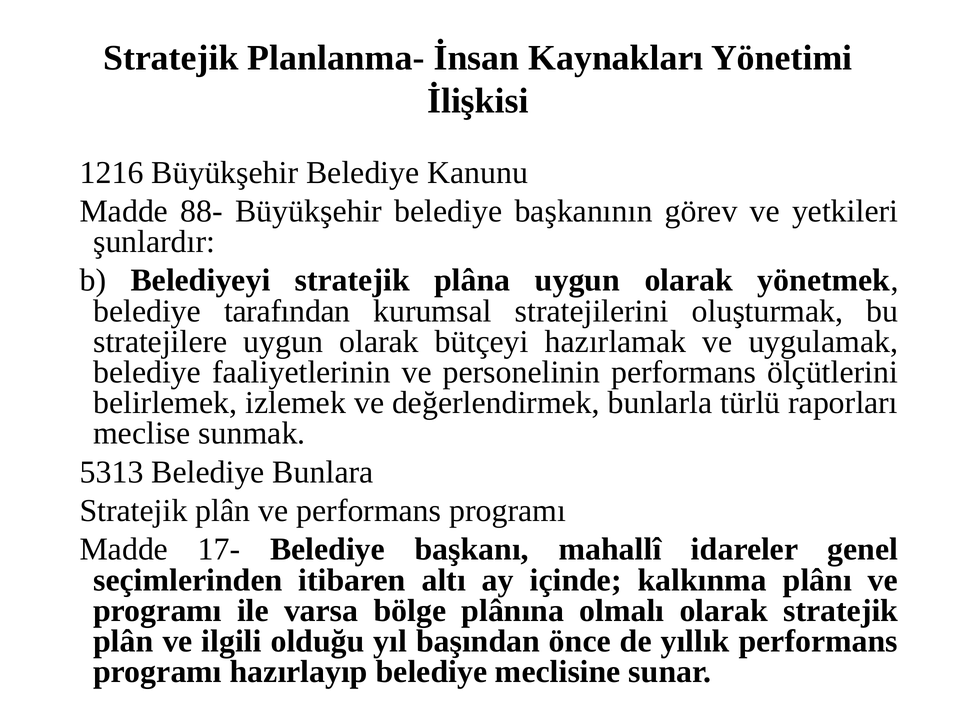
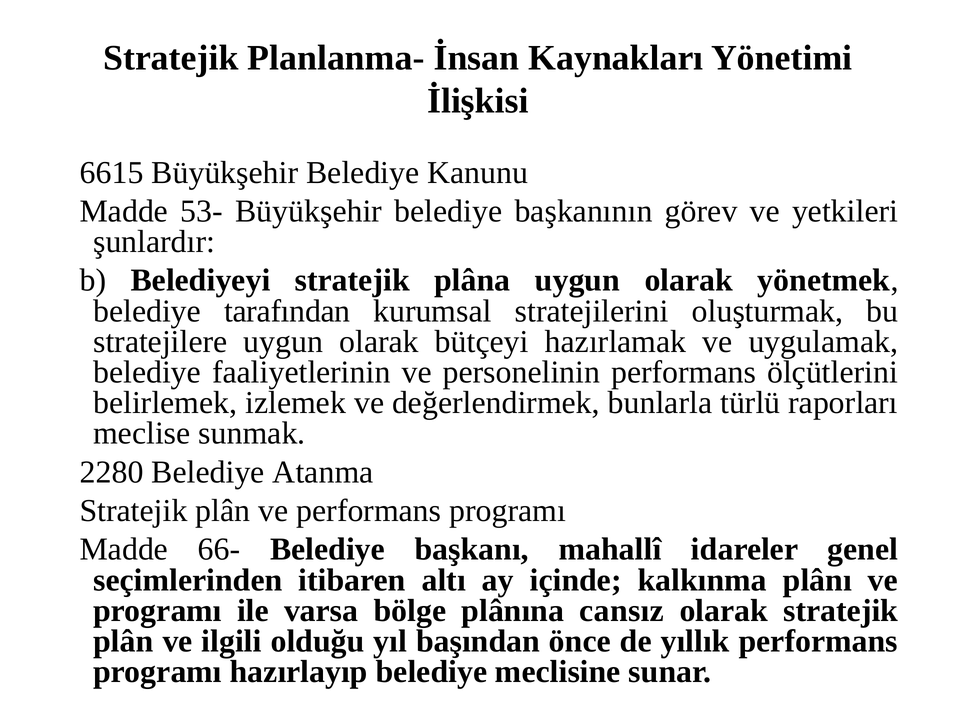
1216: 1216 -> 6615
88-: 88- -> 53-
5313: 5313 -> 2280
Bunlara: Bunlara -> Atanma
17-: 17- -> 66-
olmalı: olmalı -> cansız
